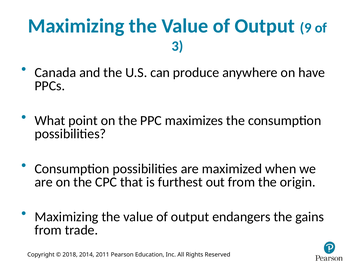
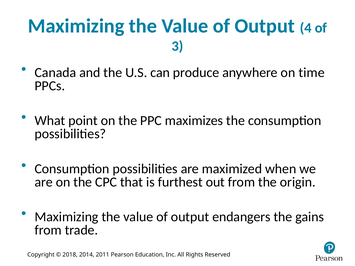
9: 9 -> 4
have: have -> time
